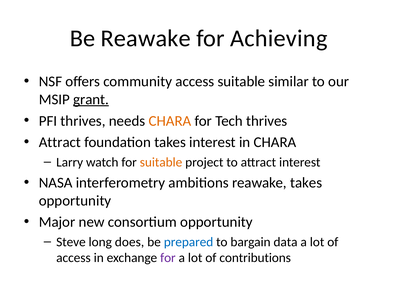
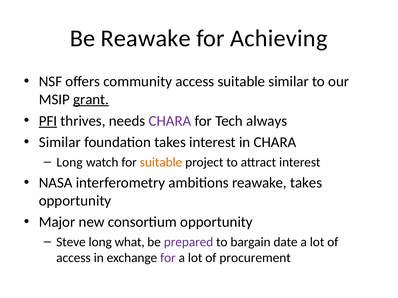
PFI underline: none -> present
CHARA at (170, 121) colour: orange -> purple
Tech thrives: thrives -> always
Attract at (60, 143): Attract -> Similar
Larry at (70, 162): Larry -> Long
does: does -> what
prepared colour: blue -> purple
data: data -> date
contributions: contributions -> procurement
